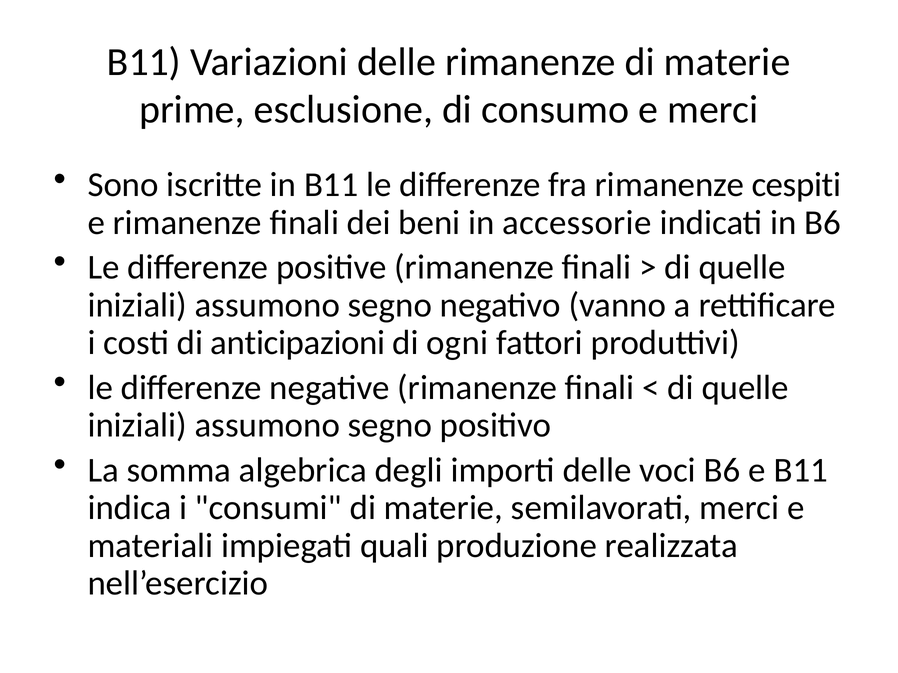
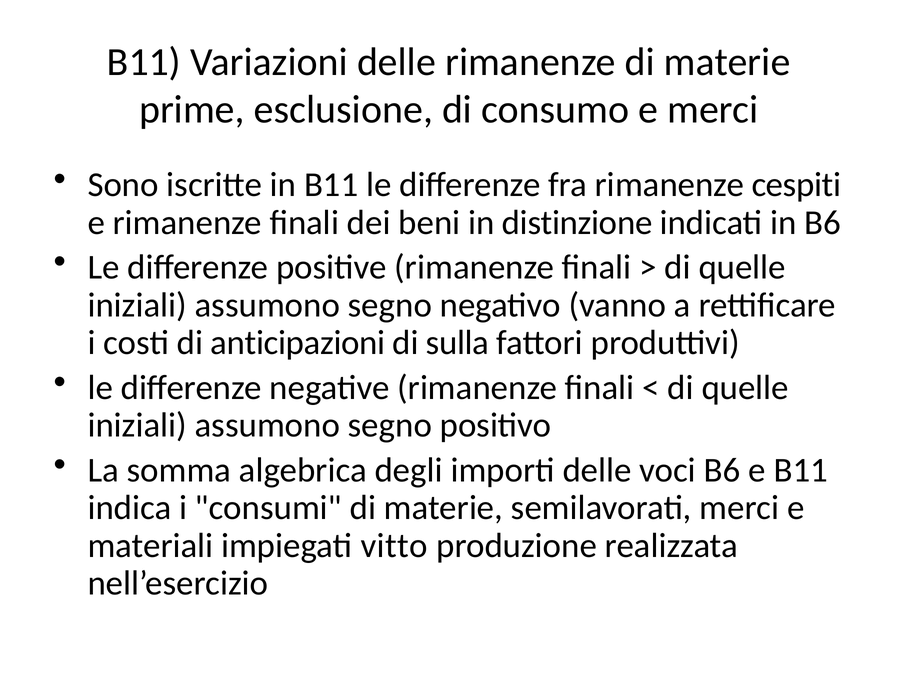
accessorie: accessorie -> distinzione
ogni: ogni -> sulla
quali: quali -> vitto
